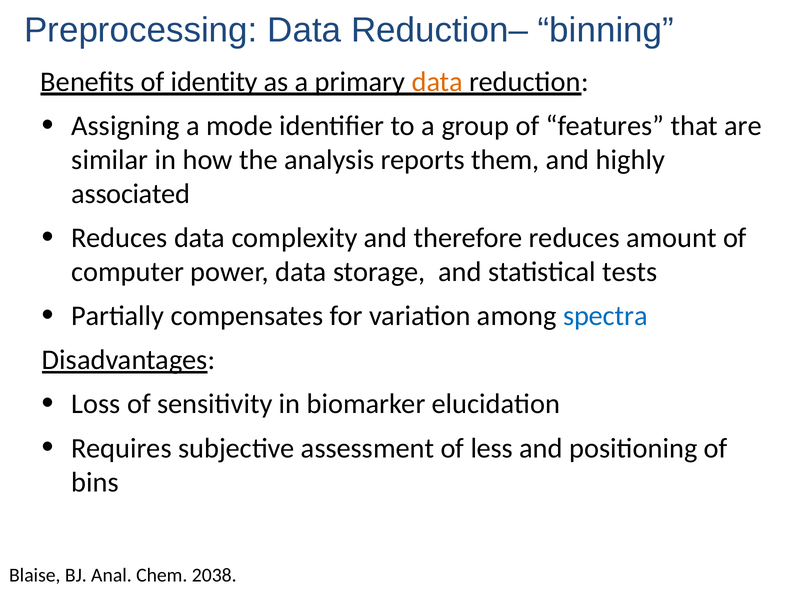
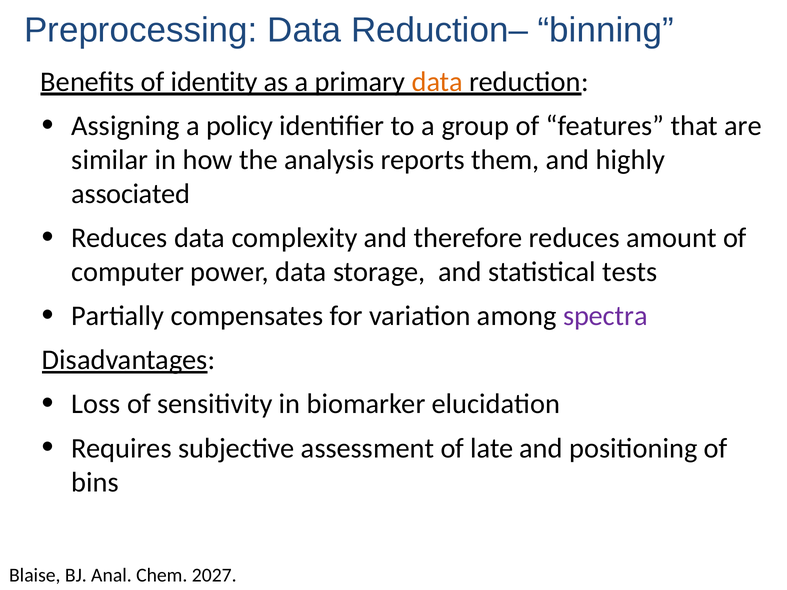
mode: mode -> policy
spectra colour: blue -> purple
less: less -> late
2038: 2038 -> 2027
